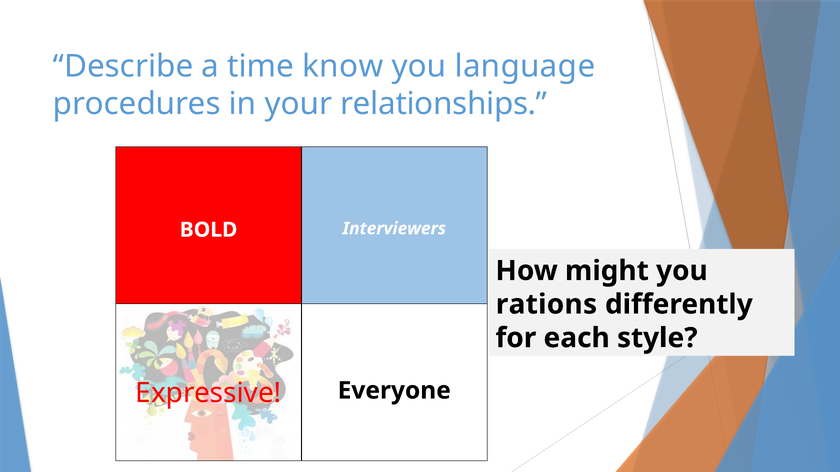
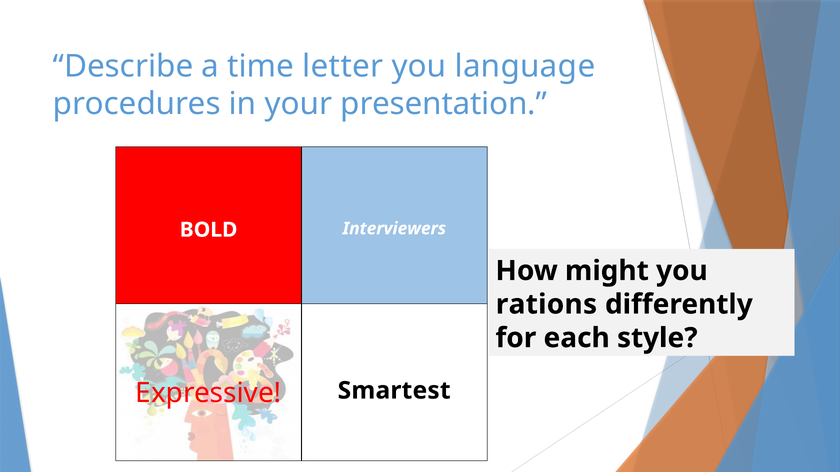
know: know -> letter
relationships: relationships -> presentation
Everyone: Everyone -> Smartest
